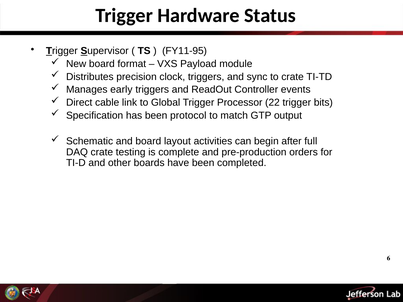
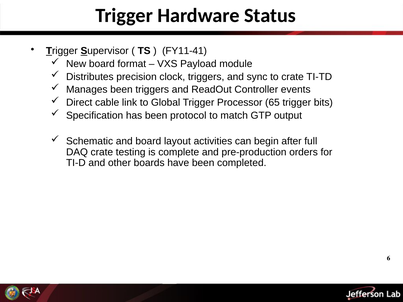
FY11-95: FY11-95 -> FY11-41
Manages early: early -> been
22: 22 -> 65
